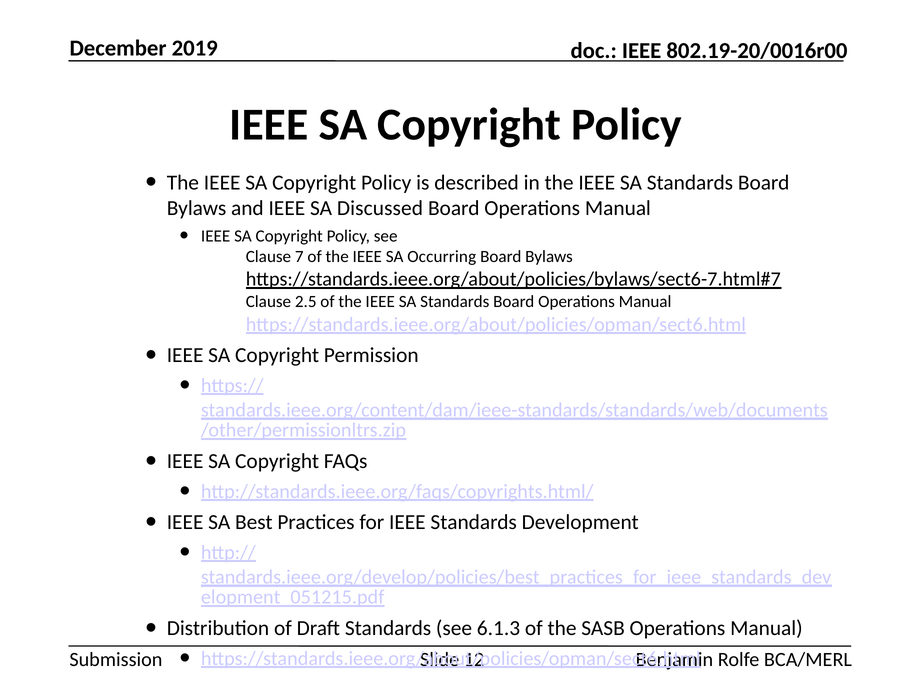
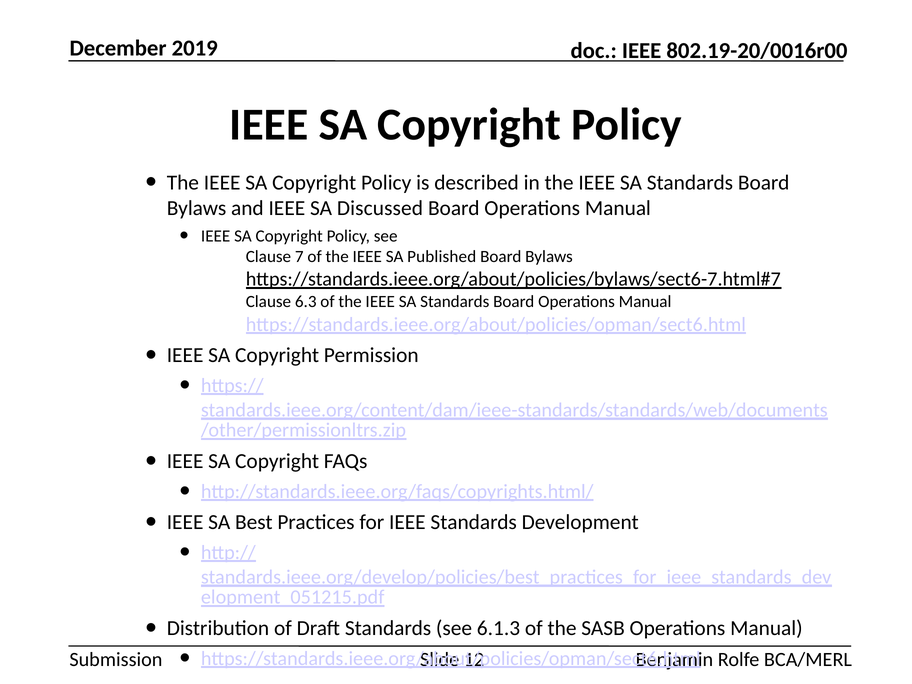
Occurring: Occurring -> Published
2.5: 2.5 -> 6.3
